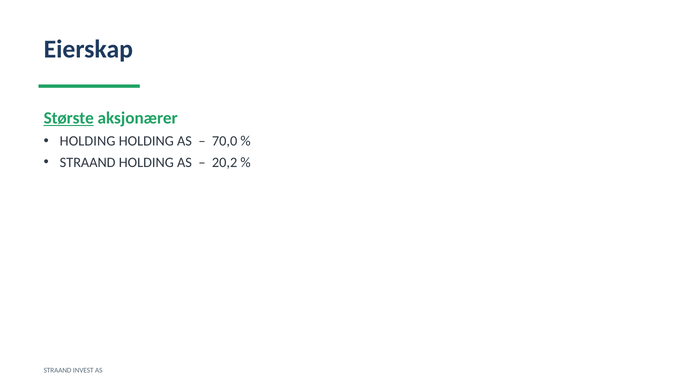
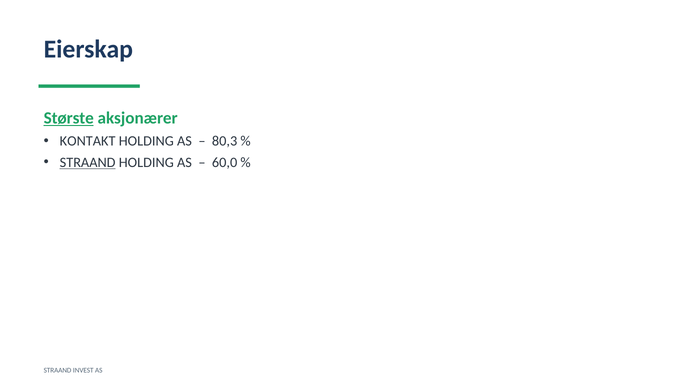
HOLDING at (88, 141): HOLDING -> KONTAKT
70,0: 70,0 -> 80,3
STRAAND at (88, 163) underline: none -> present
20,2: 20,2 -> 60,0
